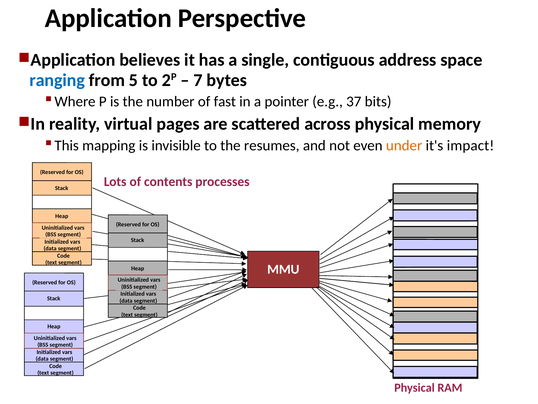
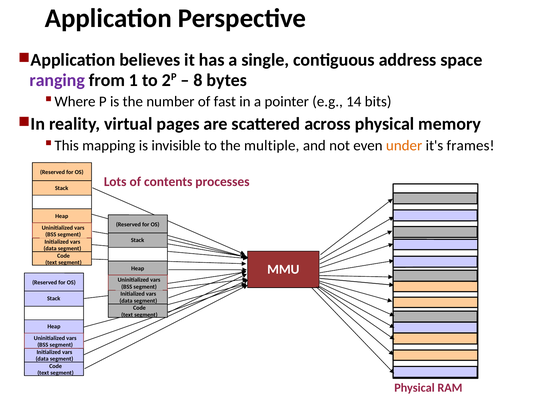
ranging colour: blue -> purple
5: 5 -> 1
7: 7 -> 8
37: 37 -> 14
resumes: resumes -> multiple
impact: impact -> frames
